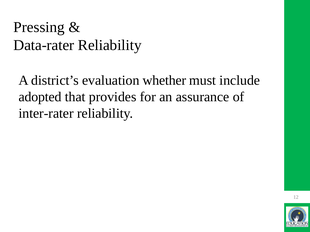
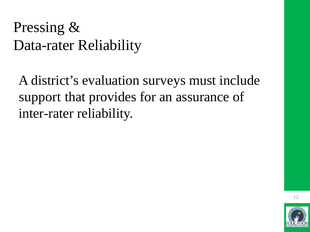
whether: whether -> surveys
adopted: adopted -> support
